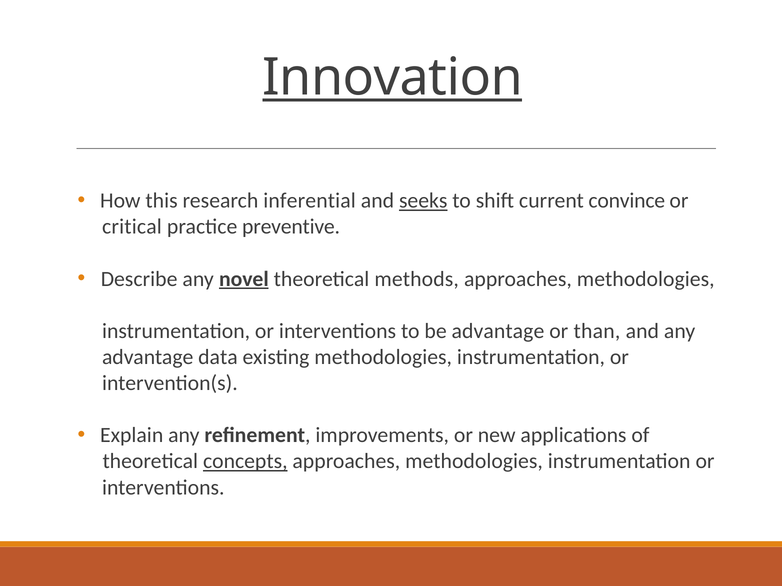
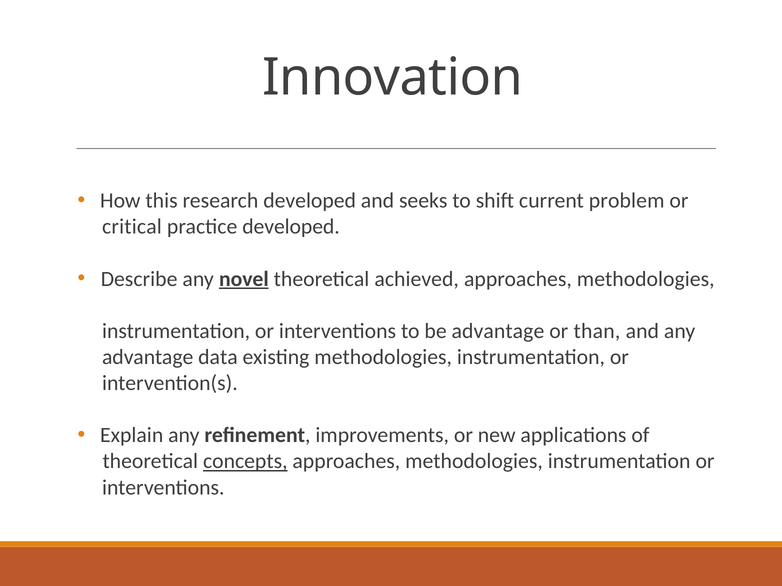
Innovation underline: present -> none
research inferential: inferential -> developed
seeks underline: present -> none
convince: convince -> problem
practice preventive: preventive -> developed
methods: methods -> achieved
